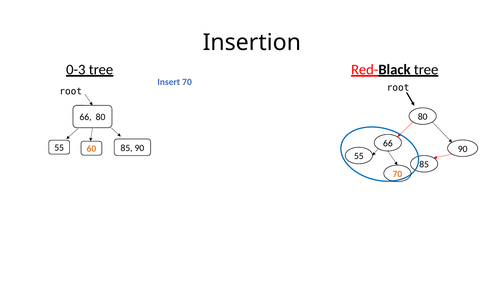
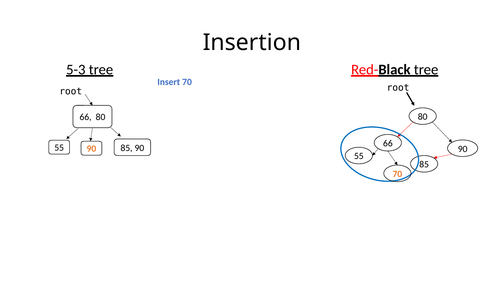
0-3: 0-3 -> 5-3
55 60: 60 -> 90
